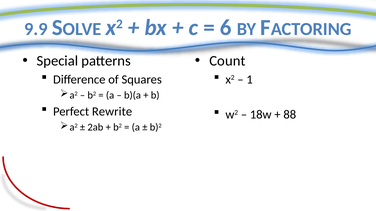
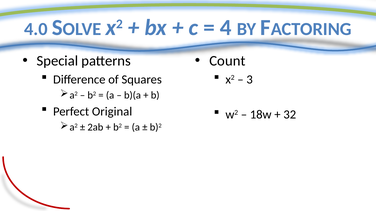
9.9: 9.9 -> 4.0
6: 6 -> 4
1: 1 -> 3
Rewrite: Rewrite -> Original
88: 88 -> 32
